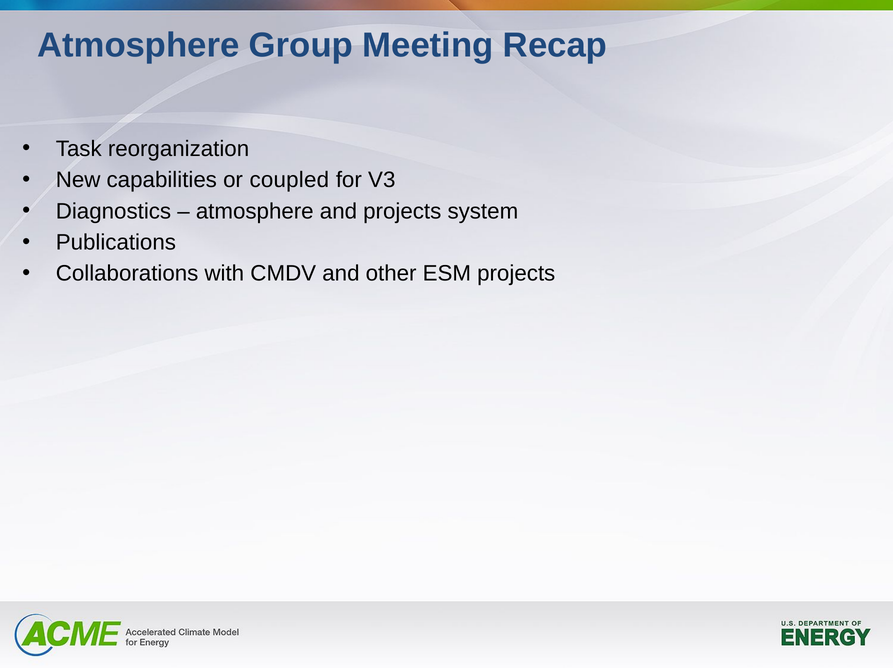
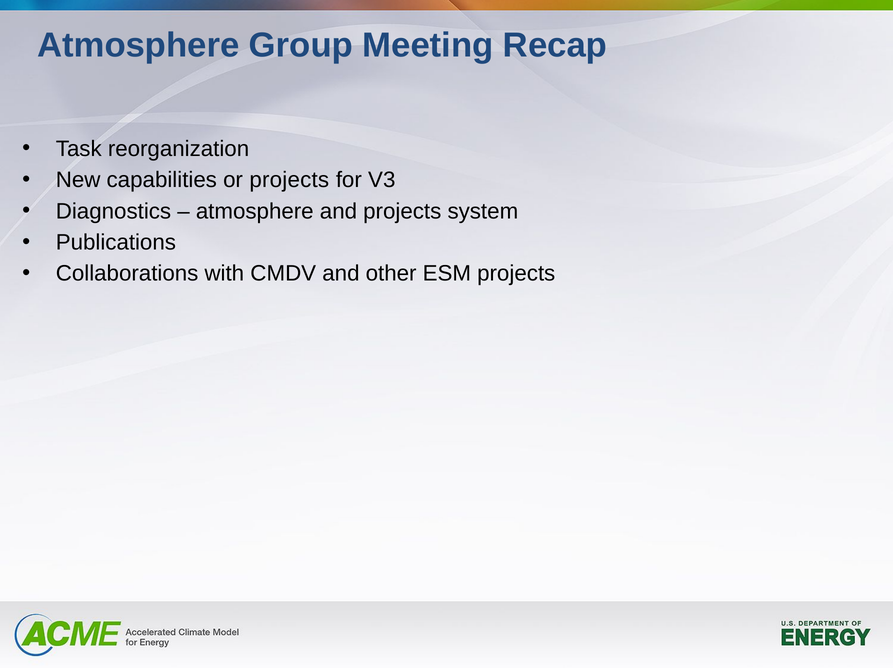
or coupled: coupled -> projects
